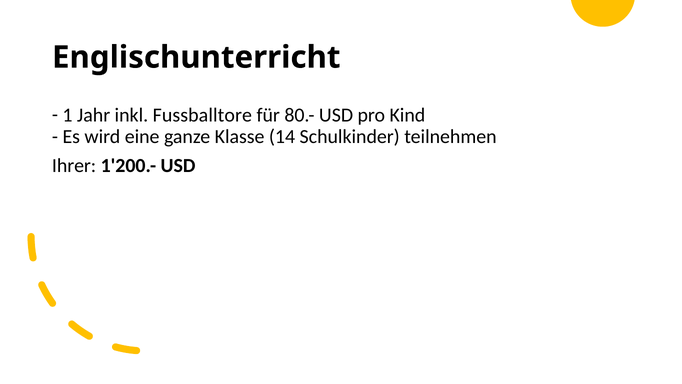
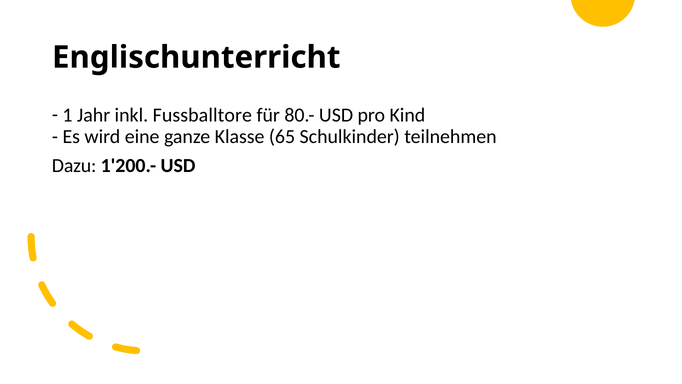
14: 14 -> 65
Ihrer: Ihrer -> Dazu
